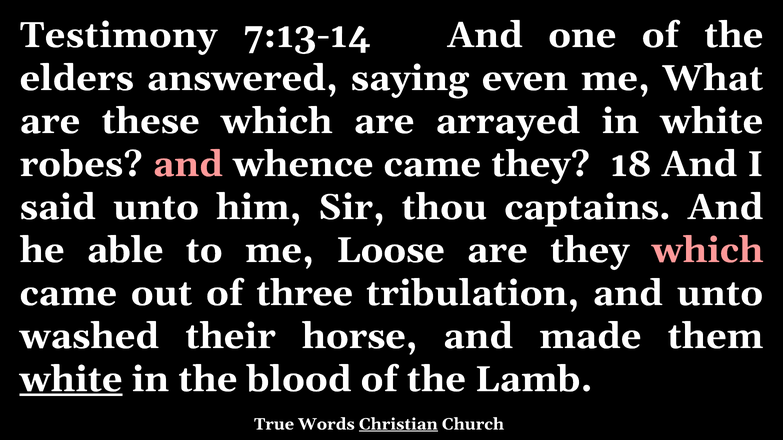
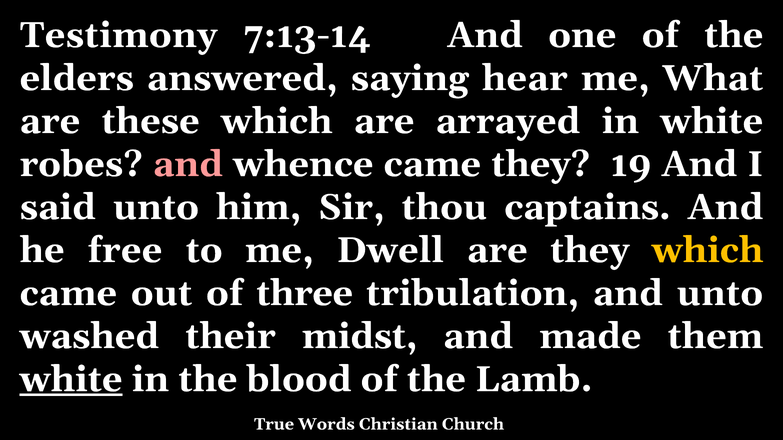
even: even -> hear
18: 18 -> 19
able: able -> free
Loose: Loose -> Dwell
which at (708, 251) colour: pink -> yellow
horse: horse -> midst
Christian underline: present -> none
